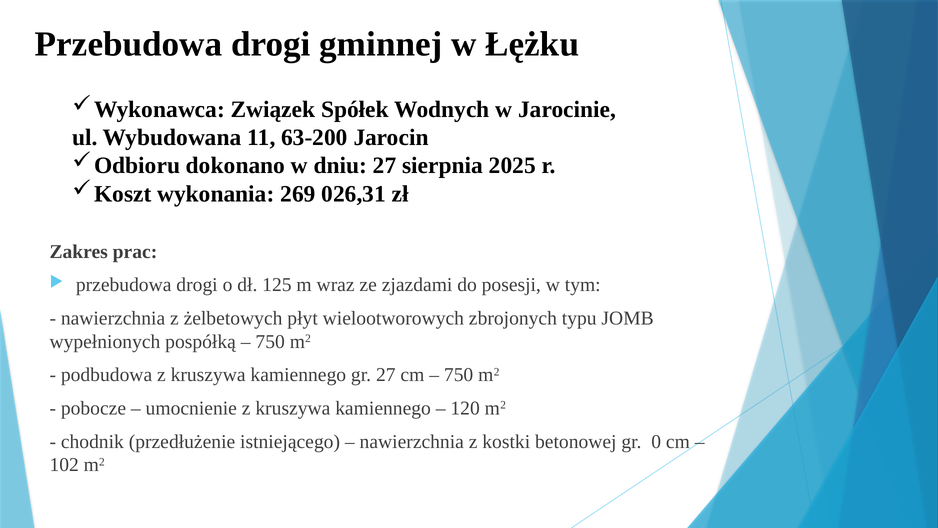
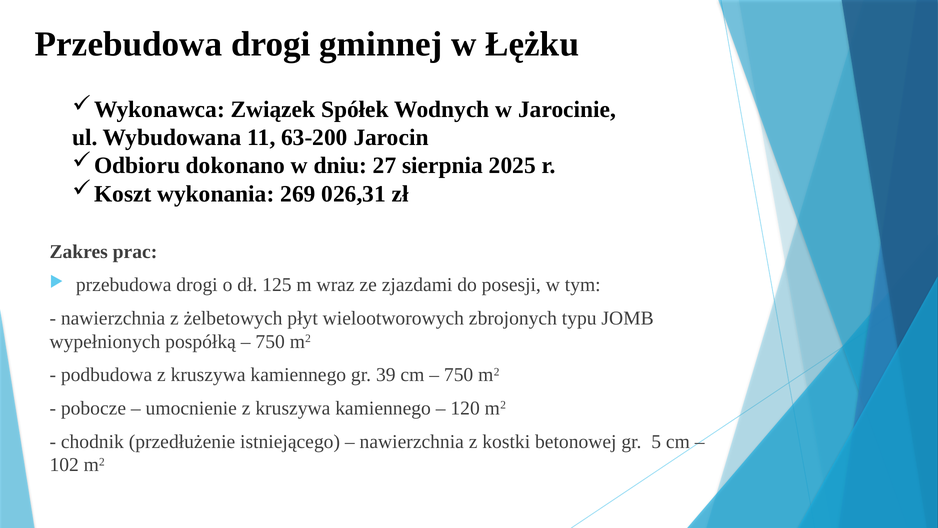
gr 27: 27 -> 39
0: 0 -> 5
